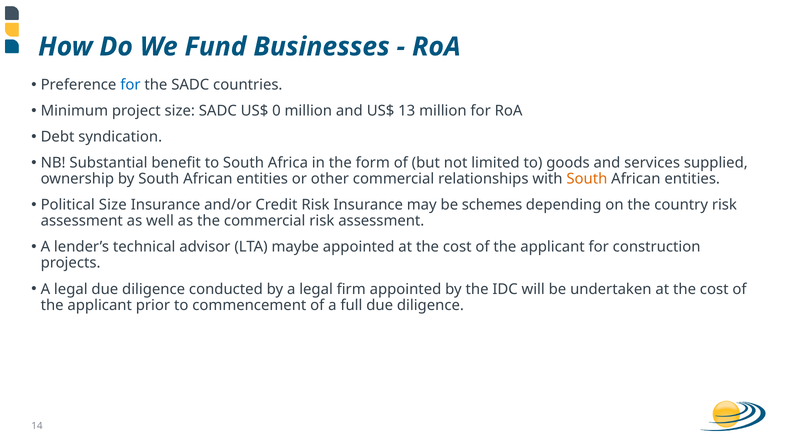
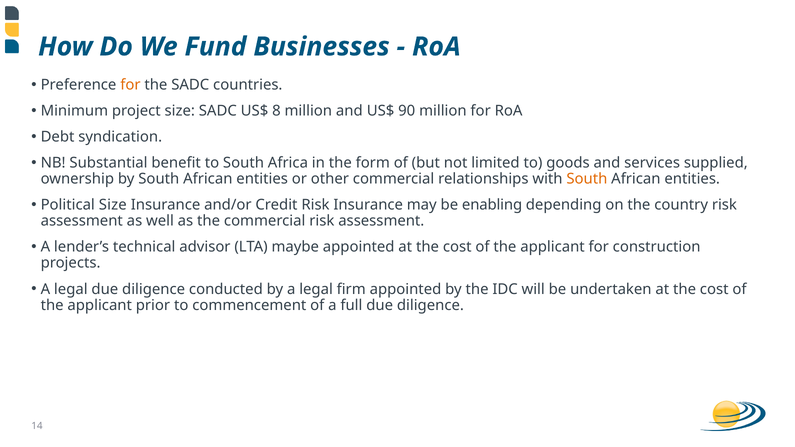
for at (130, 85) colour: blue -> orange
0: 0 -> 8
13: 13 -> 90
schemes: schemes -> enabling
